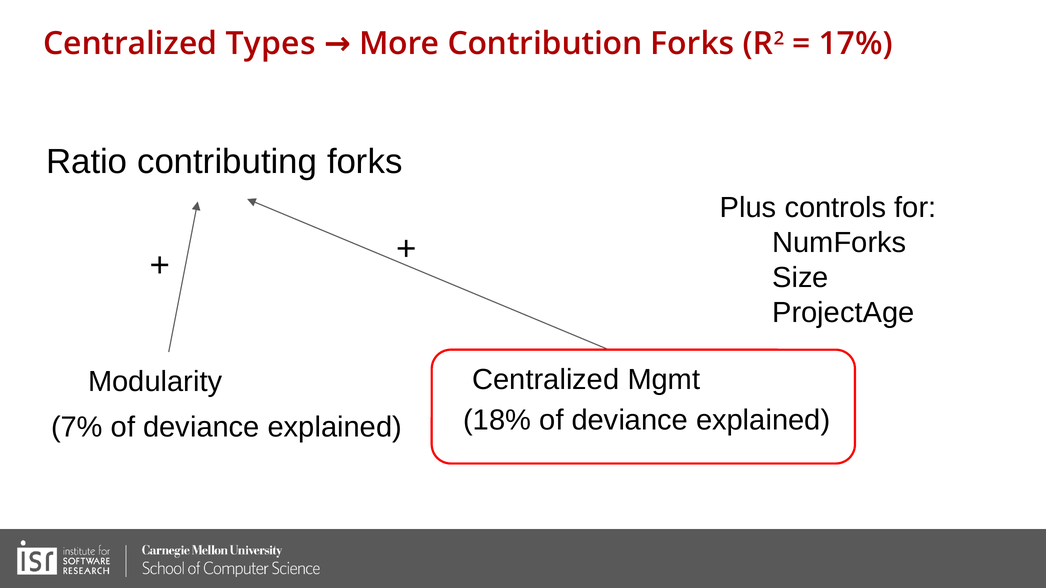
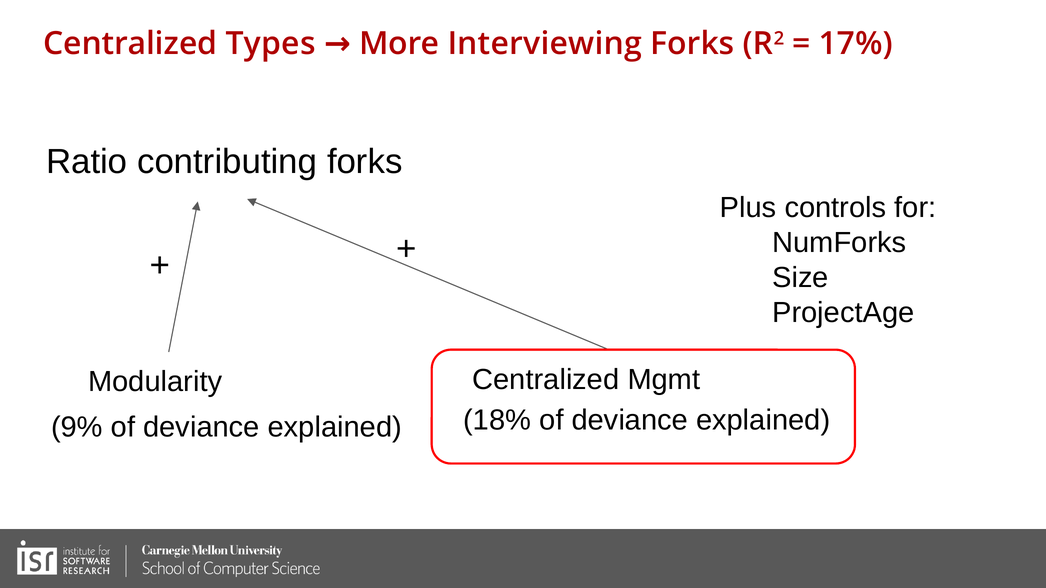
Contribution: Contribution -> Interviewing
7%: 7% -> 9%
